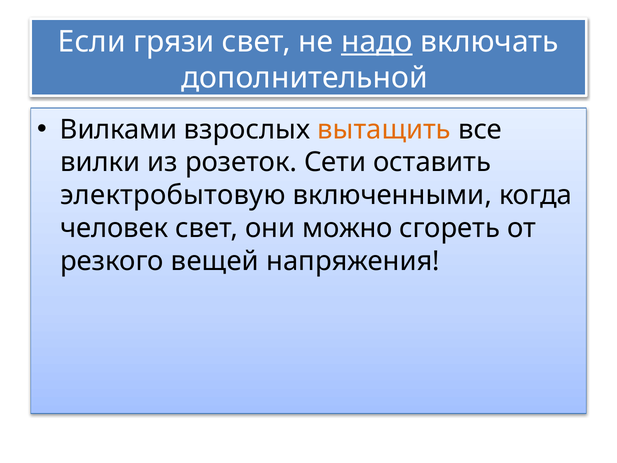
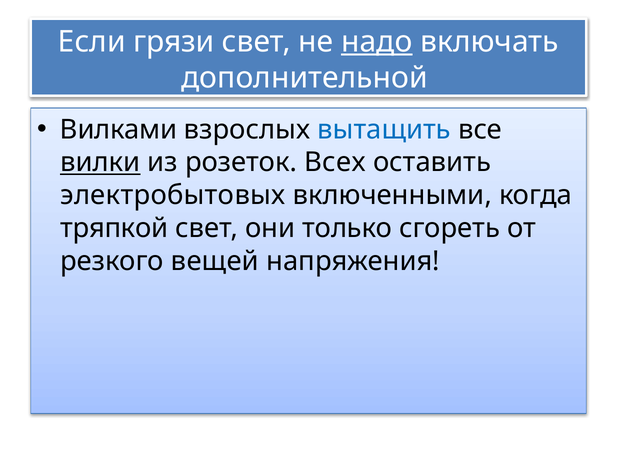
вытащить colour: orange -> blue
вилки underline: none -> present
Сети: Сети -> Всех
электробытовую: электробытовую -> электробытовых
человек: человек -> тряпкой
можно: можно -> только
